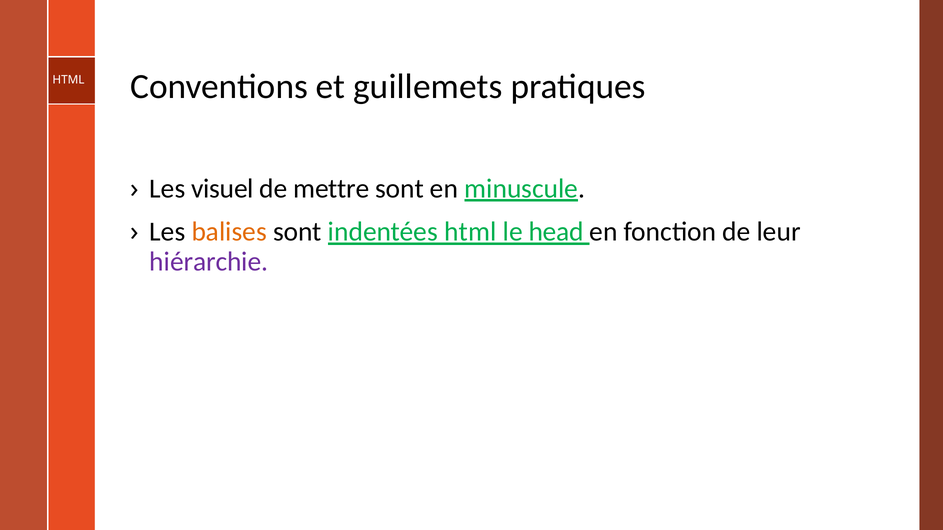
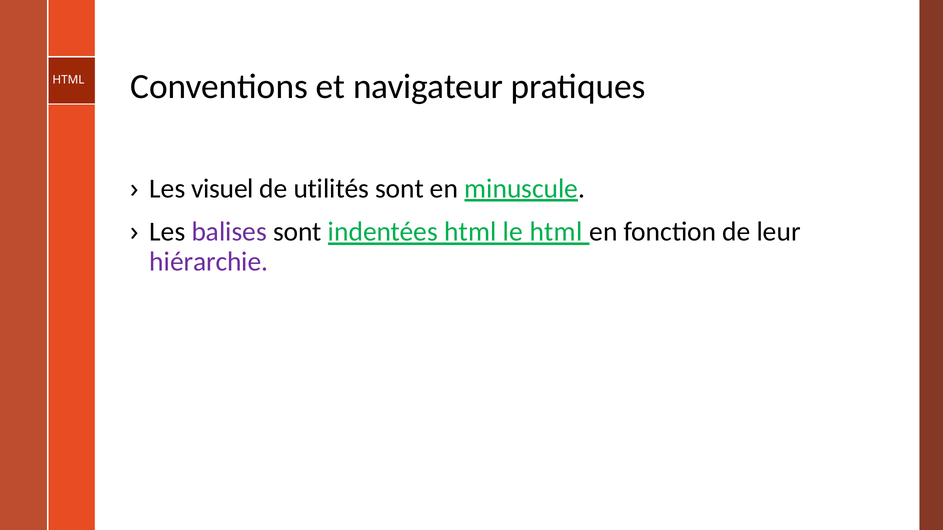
guillemets: guillemets -> navigateur
mettre: mettre -> utilités
balises colour: orange -> purple
le head: head -> html
